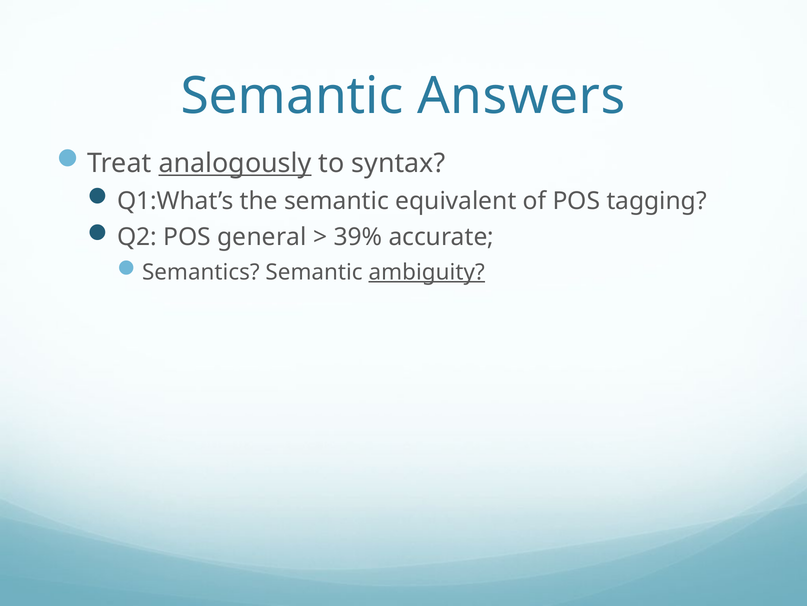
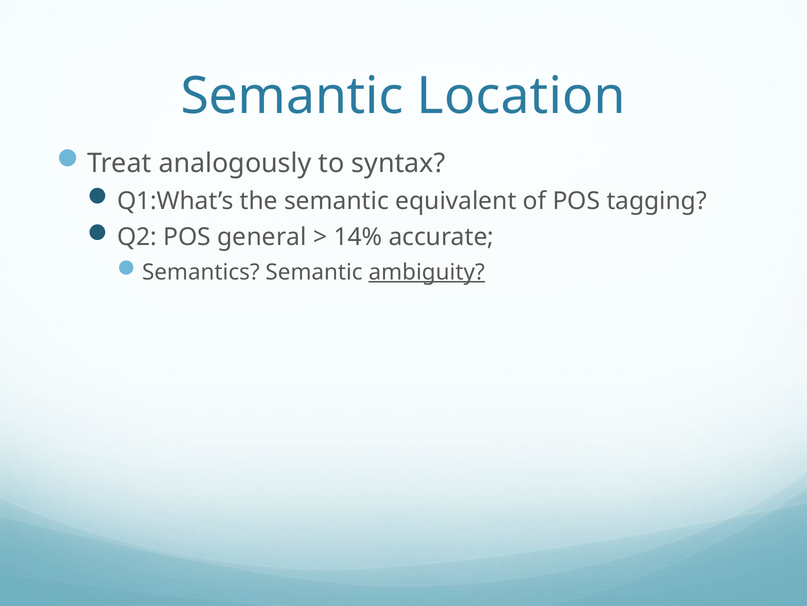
Answers: Answers -> Location
analogously underline: present -> none
39%: 39% -> 14%
